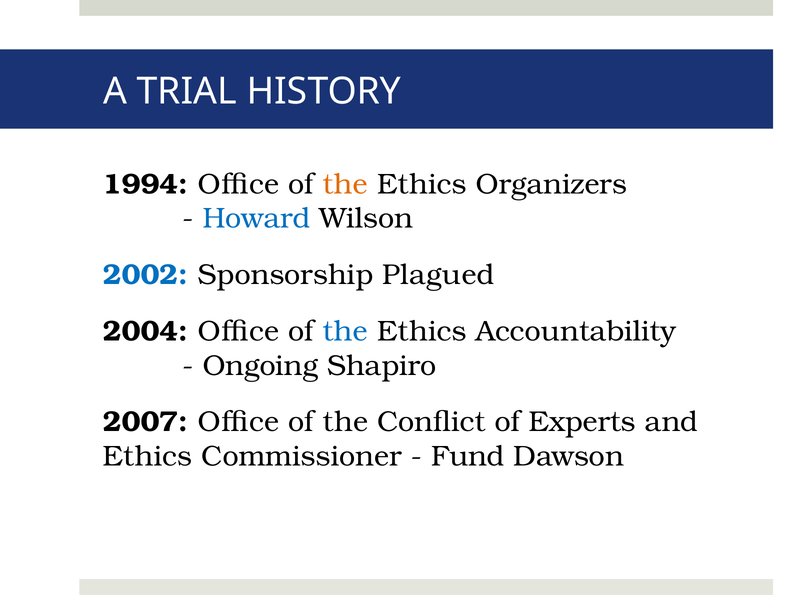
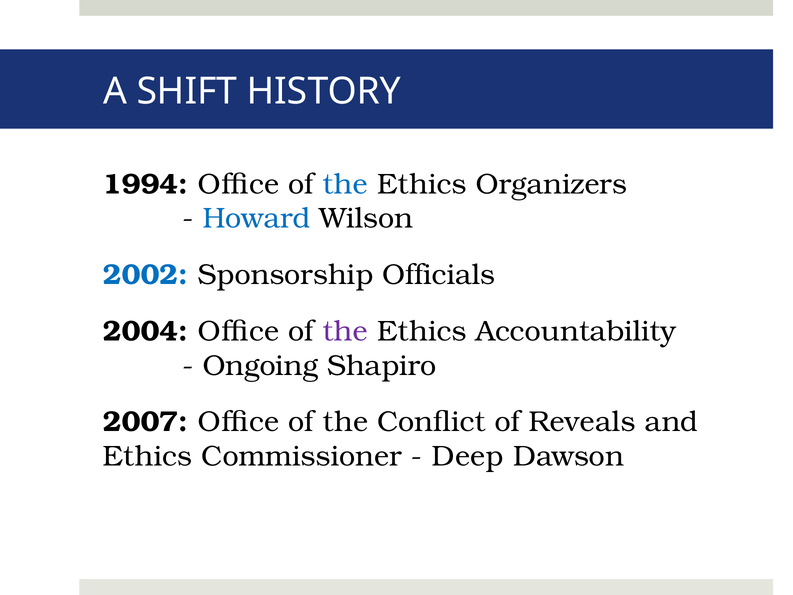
TRIAL: TRIAL -> SHIFT
the at (345, 184) colour: orange -> blue
Plagued: Plagued -> Officials
the at (345, 331) colour: blue -> purple
Experts: Experts -> Reveals
Fund: Fund -> Deep
